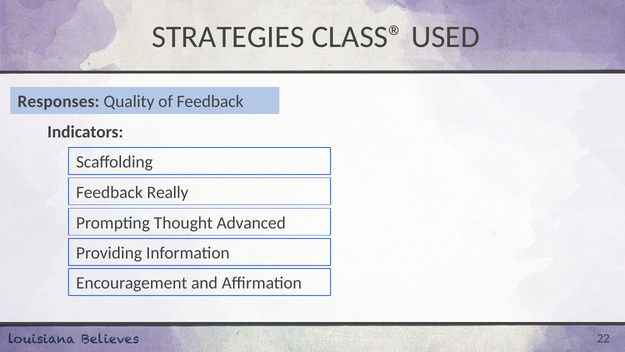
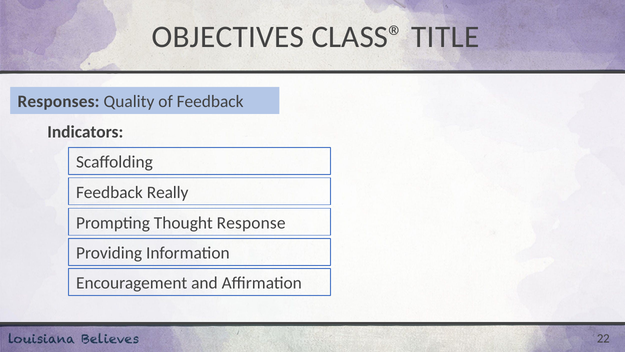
STRATEGIES: STRATEGIES -> OBJECTIVES
USED: USED -> TITLE
Advanced: Advanced -> Response
